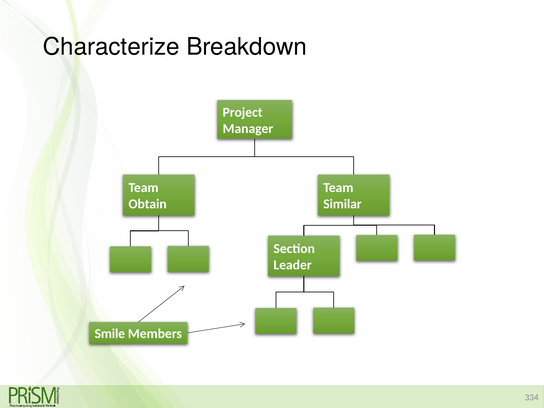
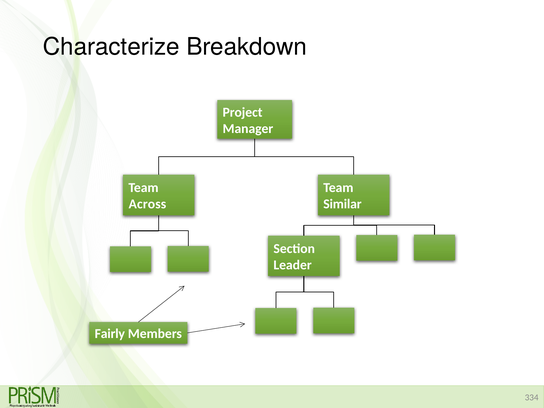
Obtain: Obtain -> Across
Smile: Smile -> Fairly
